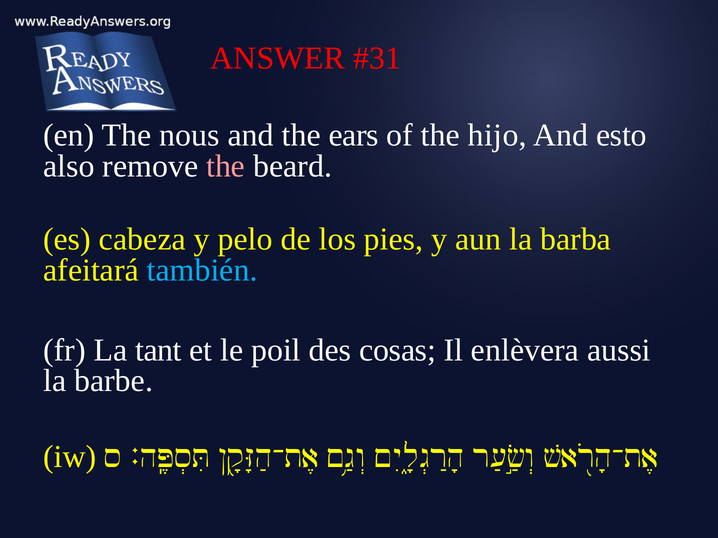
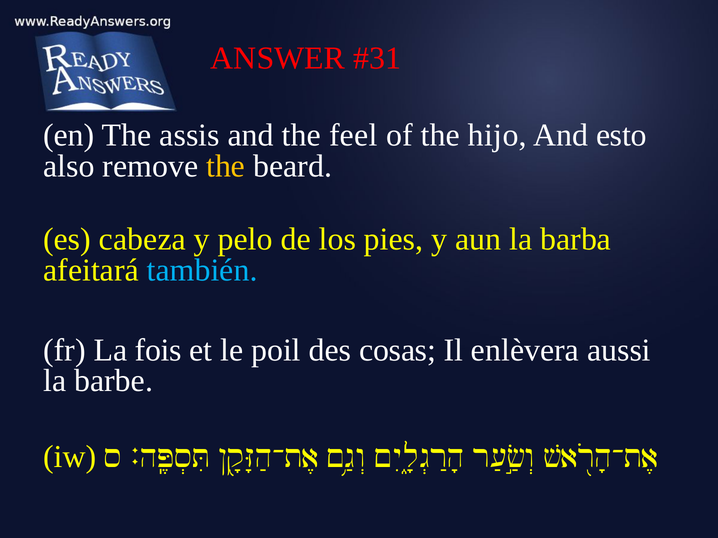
nous: nous -> assis
ears: ears -> feel
the at (226, 166) colour: pink -> yellow
tant: tant -> fois
